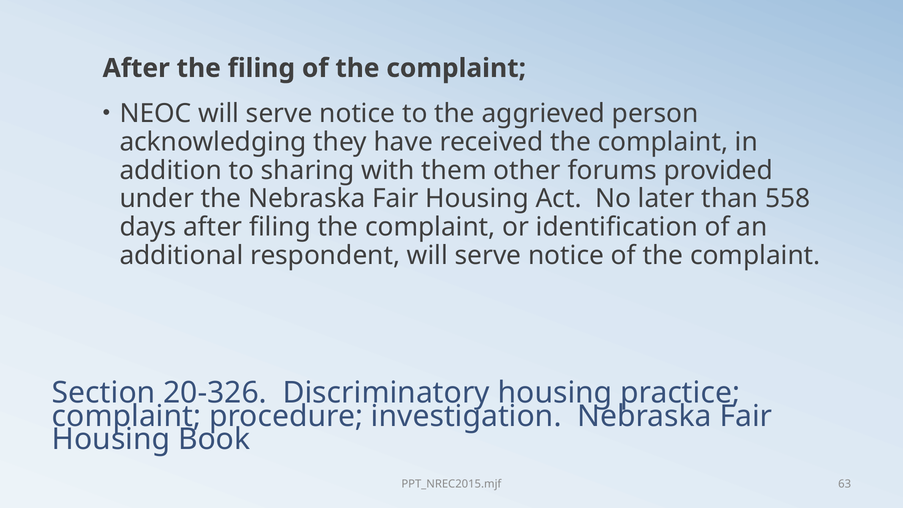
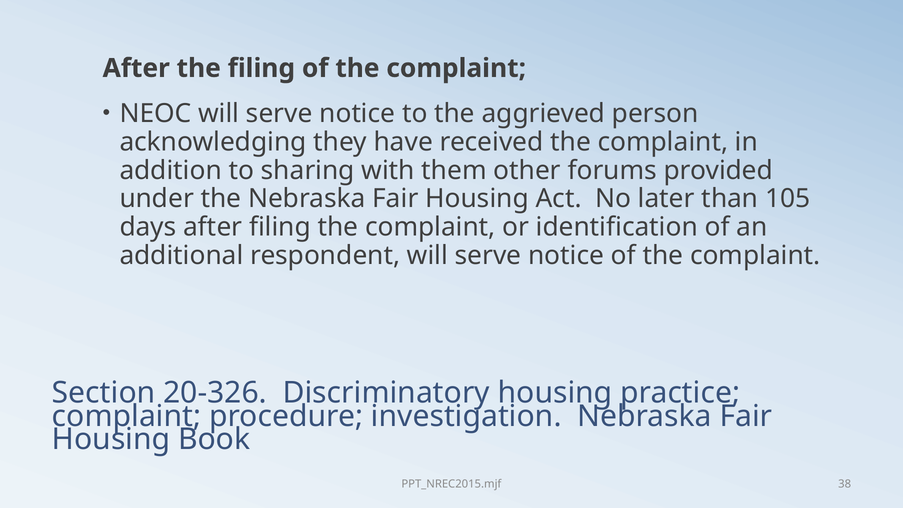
558: 558 -> 105
63: 63 -> 38
